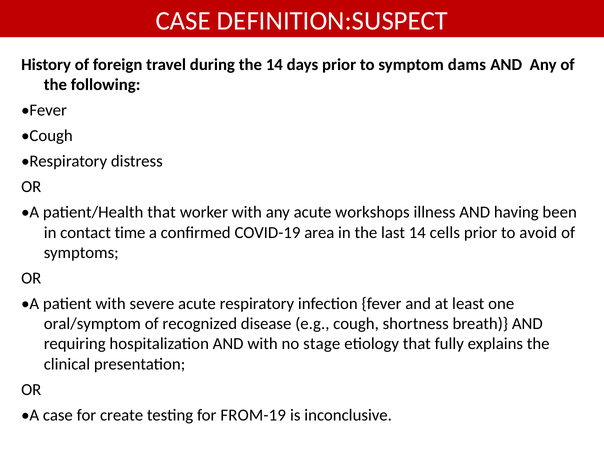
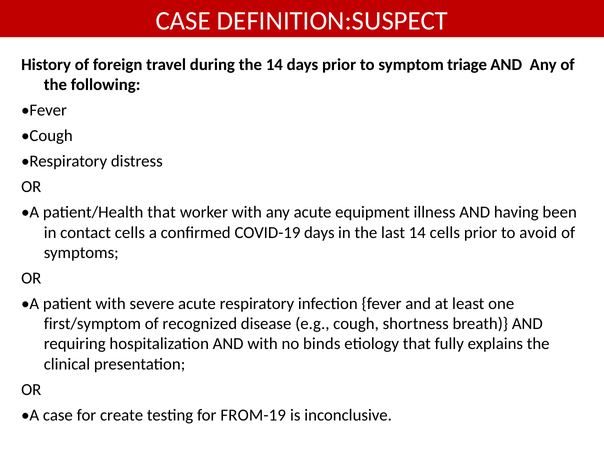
dams: dams -> triage
workshops: workshops -> equipment
contact time: time -> cells
COVID-19 area: area -> days
oral/symptom: oral/symptom -> first/symptom
stage: stage -> binds
